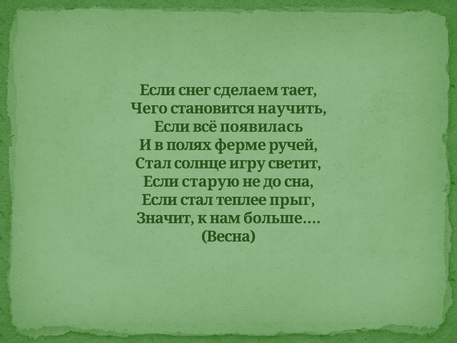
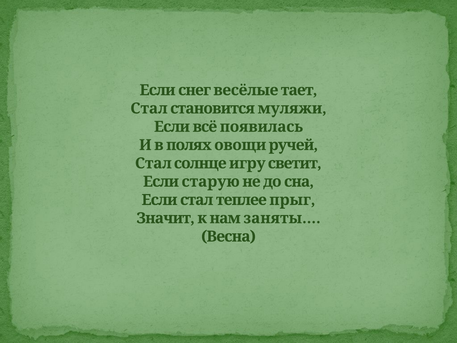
сделаем: сделаем -> весёлые
Чего at (149, 108): Чего -> Стал
научить: научить -> муляжи
ферме: ферме -> овощи
больше…: больше… -> заняты…
